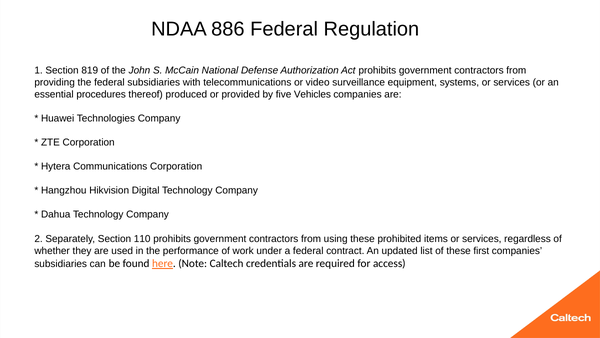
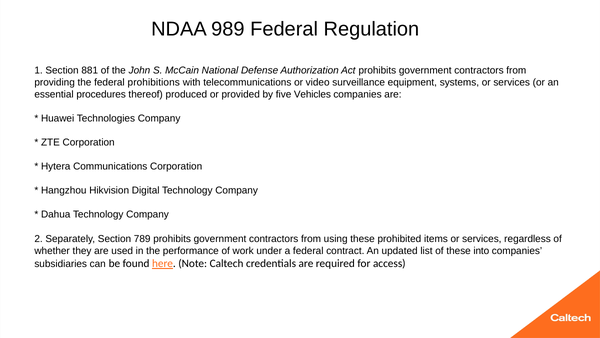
886: 886 -> 989
819: 819 -> 881
federal subsidiaries: subsidiaries -> prohibitions
110: 110 -> 789
first: first -> into
